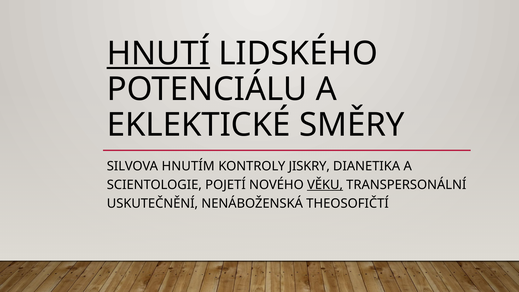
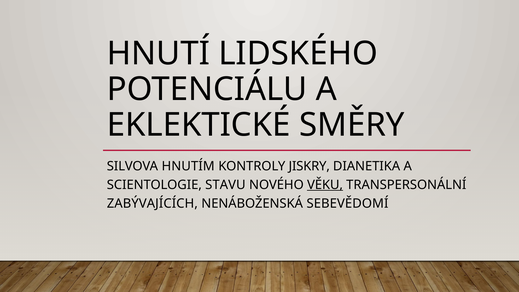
HNUTÍ underline: present -> none
POJETÍ: POJETÍ -> STAVU
USKUTEČNĚNÍ: USKUTEČNĚNÍ -> ZABÝVAJÍCÍCH
THEOSOFIČTÍ: THEOSOFIČTÍ -> SEBEVĚDOMÍ
